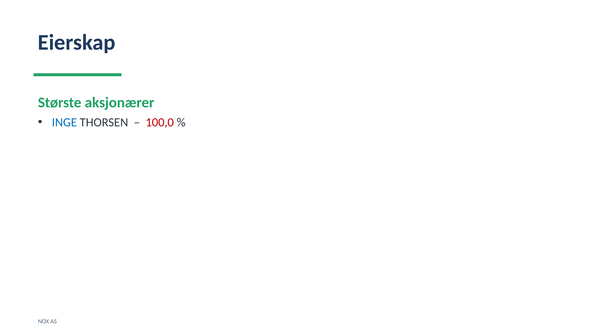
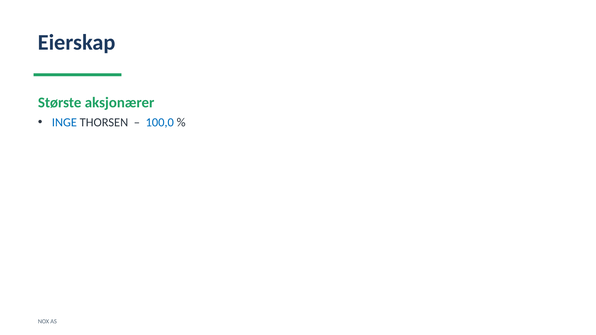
100,0 colour: red -> blue
